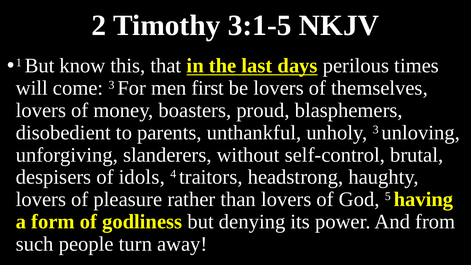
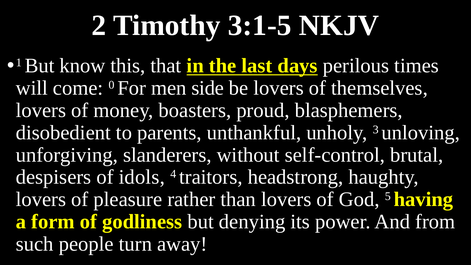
come 3: 3 -> 0
first: first -> side
